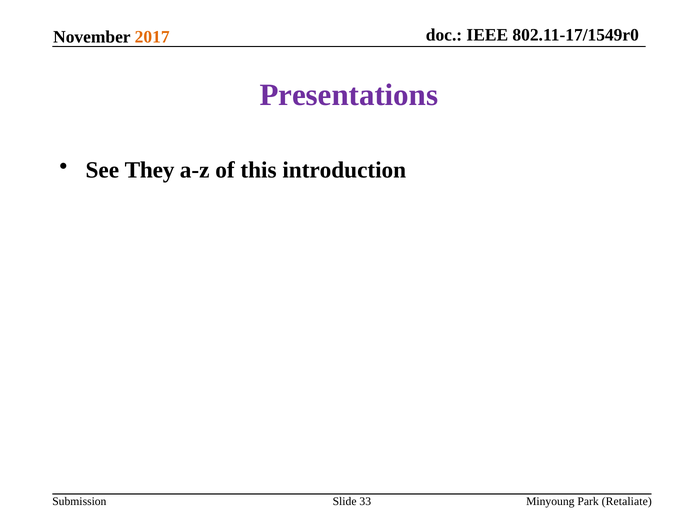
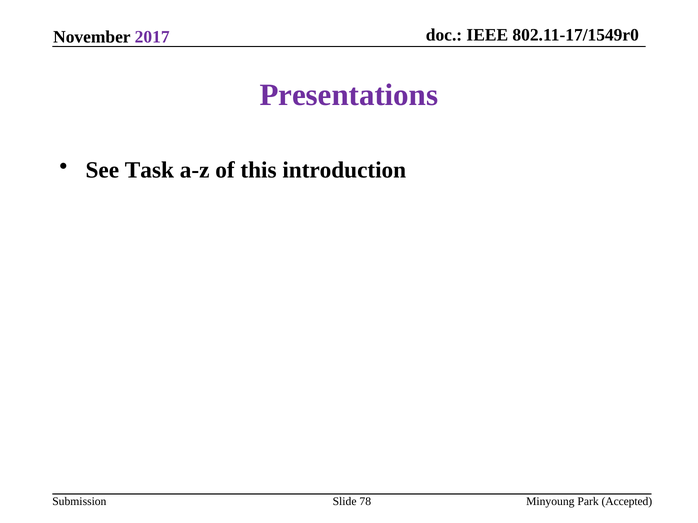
2017 colour: orange -> purple
They: They -> Task
33: 33 -> 78
Retaliate: Retaliate -> Accepted
